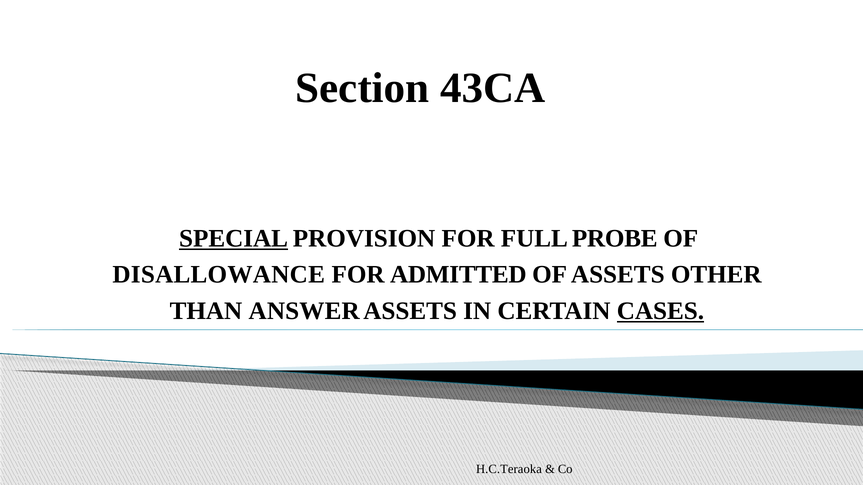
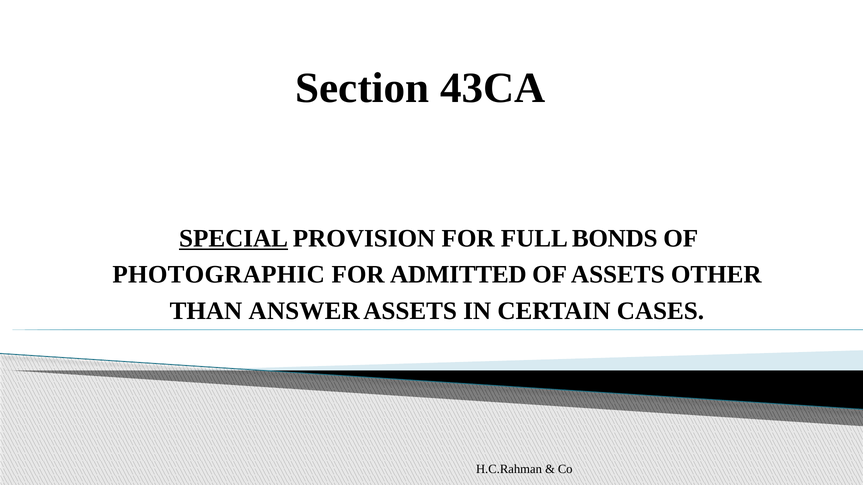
PROBE: PROBE -> BONDS
DISALLOWANCE: DISALLOWANCE -> PHOTOGRAPHIC
CASES underline: present -> none
H.C.Teraoka: H.C.Teraoka -> H.C.Rahman
